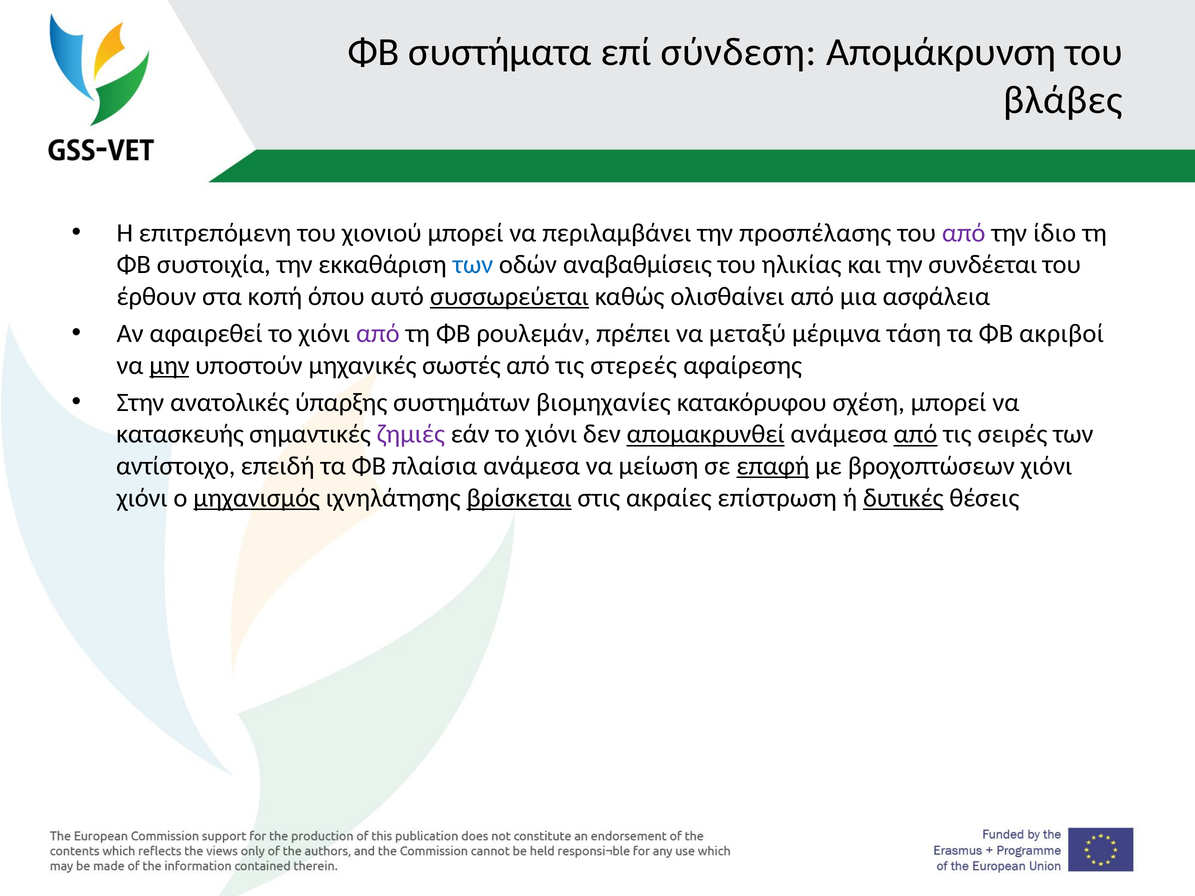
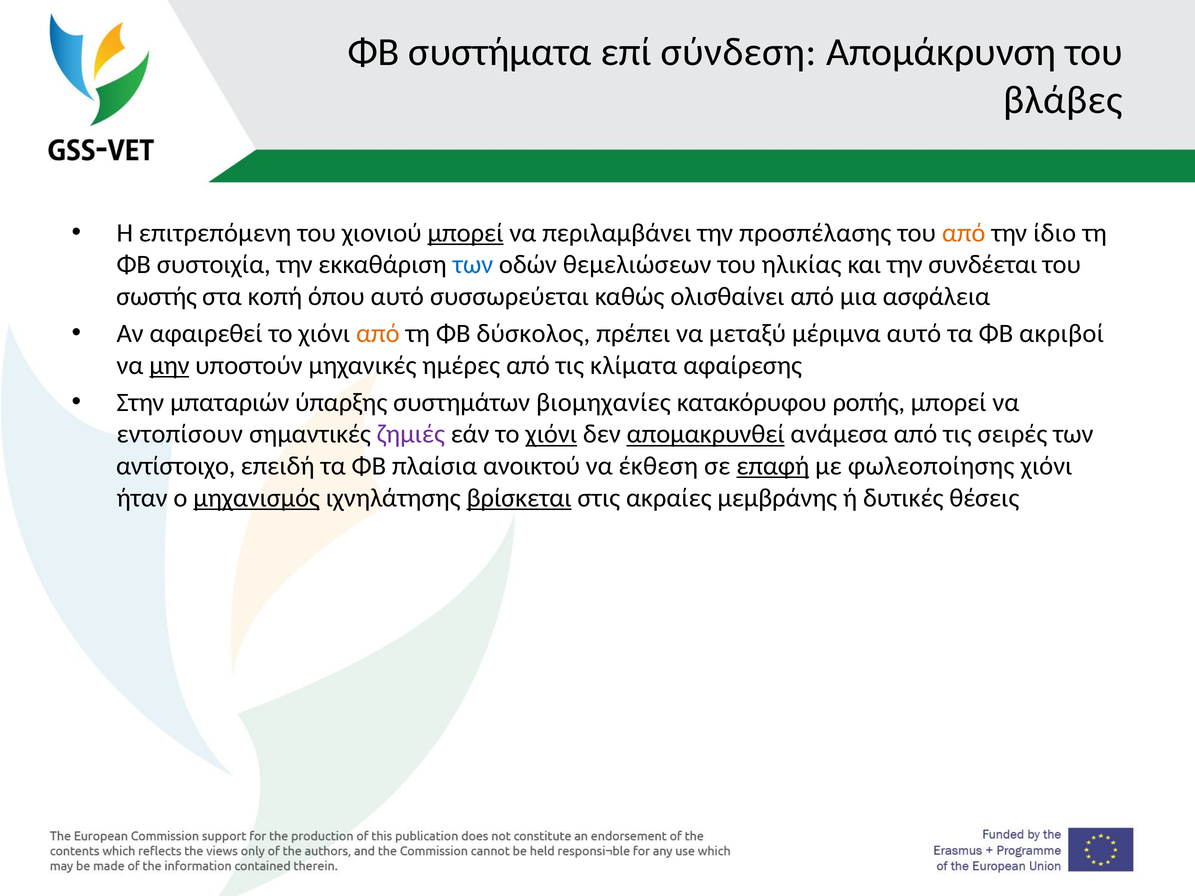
μπορεί at (465, 233) underline: none -> present
από at (964, 233) colour: purple -> orange
αναβαθμίσεις: αναβαθμίσεις -> θεμελιώσεων
έρθουν: έρθουν -> σωστής
συσσωρεύεται underline: present -> none
από at (378, 334) colour: purple -> orange
ρουλεμάν: ρουλεμάν -> δύσκολος
μέριμνα τάση: τάση -> αυτό
σωστές: σωστές -> ημέρες
στερεές: στερεές -> κλίματα
ανατολικές: ανατολικές -> μπαταριών
σχέση: σχέση -> ροπής
κατασκευής: κατασκευής -> εντοπίσουν
χιόνι at (551, 434) underline: none -> present
από at (915, 434) underline: present -> none
πλαίσια ανάμεσα: ανάμεσα -> ανοικτού
μείωση: μείωση -> έκθεση
βροχοπτώσεων: βροχοπτώσεων -> φωλεοποίησης
χιόνι at (142, 498): χιόνι -> ήταν
επίστρωση: επίστρωση -> μεμβράνης
δυτικές underline: present -> none
